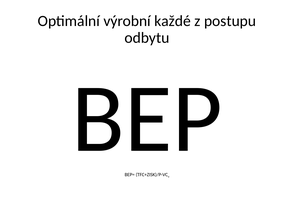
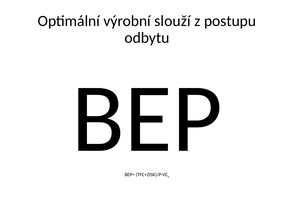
každé: každé -> slouží
